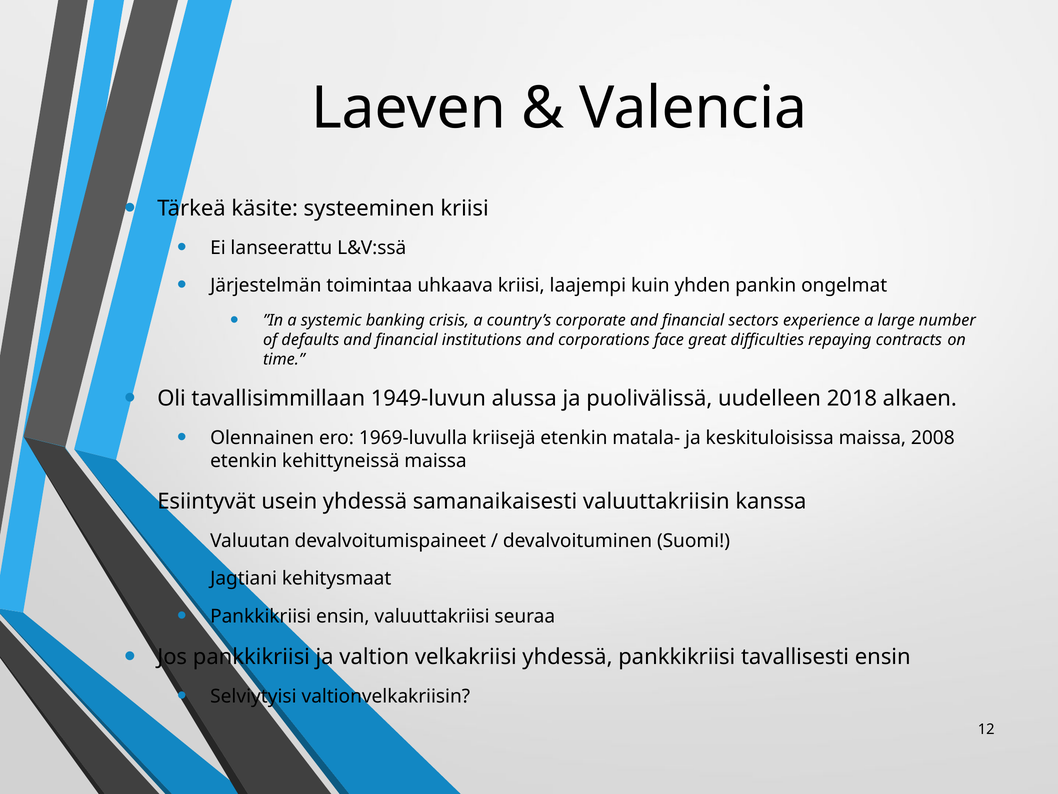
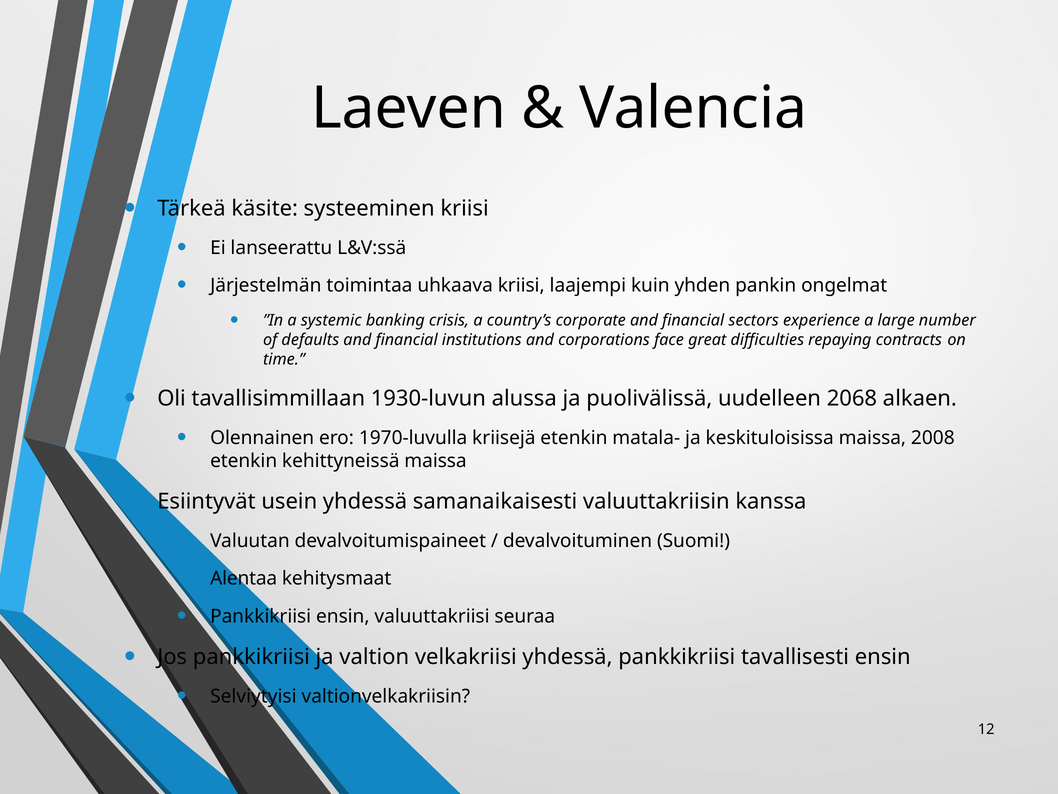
1949-luvun: 1949-luvun -> 1930-luvun
2018: 2018 -> 2068
1969-luvulla: 1969-luvulla -> 1970-luvulla
Jagtiani: Jagtiani -> Alentaa
